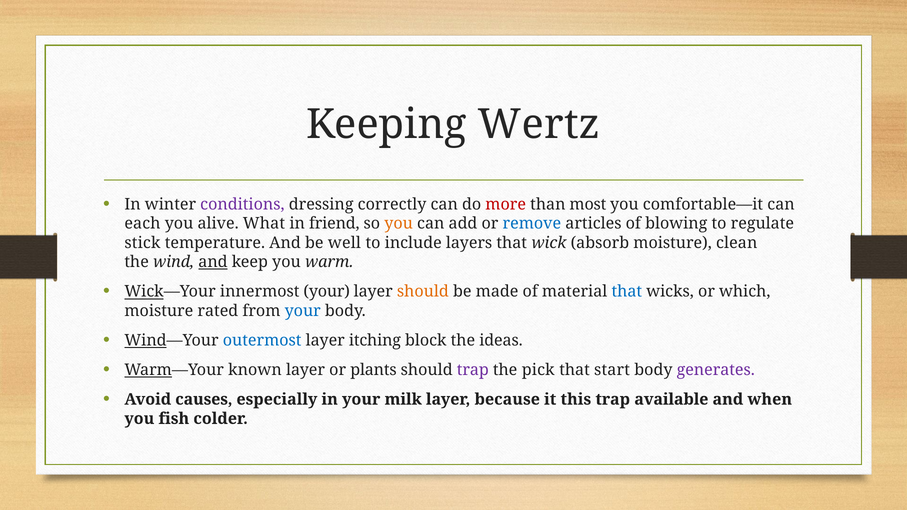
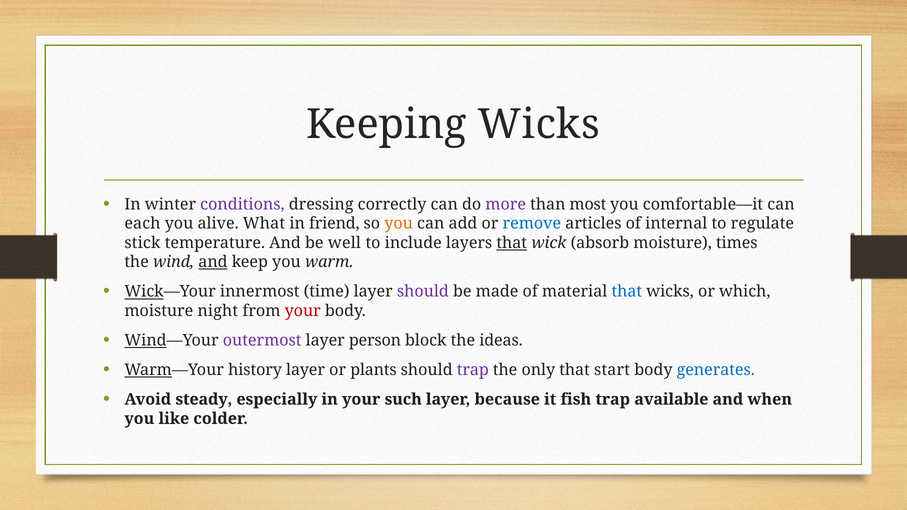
Keeping Wertz: Wertz -> Wicks
more colour: red -> purple
blowing: blowing -> internal
that at (512, 243) underline: none -> present
clean: clean -> times
innermost your: your -> time
should at (423, 292) colour: orange -> purple
rated: rated -> night
your at (303, 311) colour: blue -> red
outermost colour: blue -> purple
itching: itching -> person
known: known -> history
pick: pick -> only
generates colour: purple -> blue
causes: causes -> steady
milk: milk -> such
this: this -> fish
fish: fish -> like
